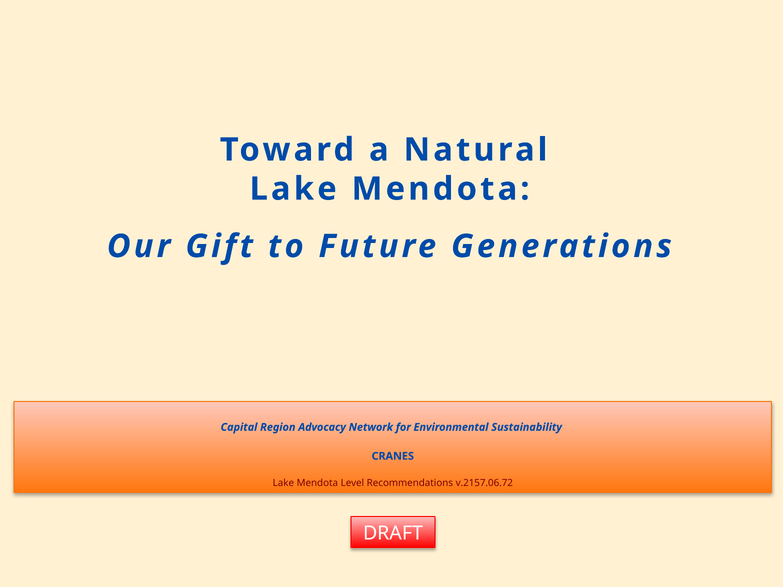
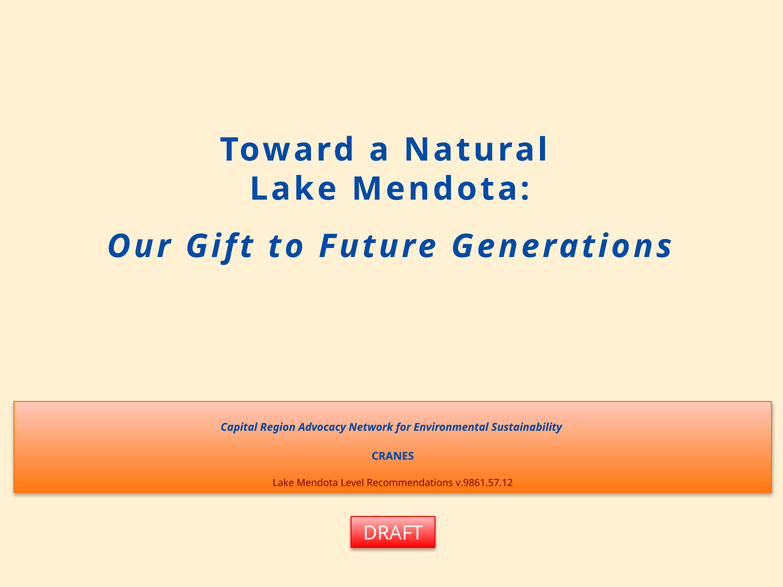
v.2157.06.72: v.2157.06.72 -> v.9861.57.12
